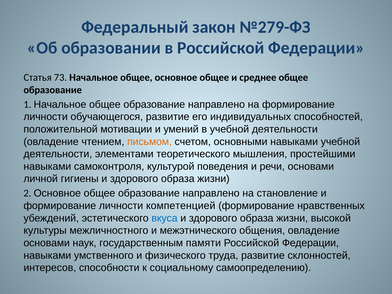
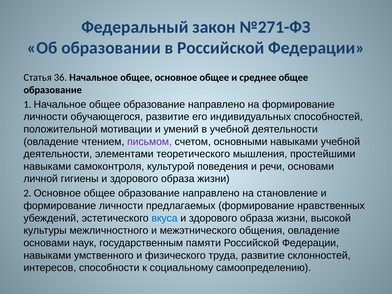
№279-ФЗ: №279-ФЗ -> №271-ФЗ
73: 73 -> 36
письмом colour: orange -> purple
компетенцией: компетенцией -> предлагаемых
